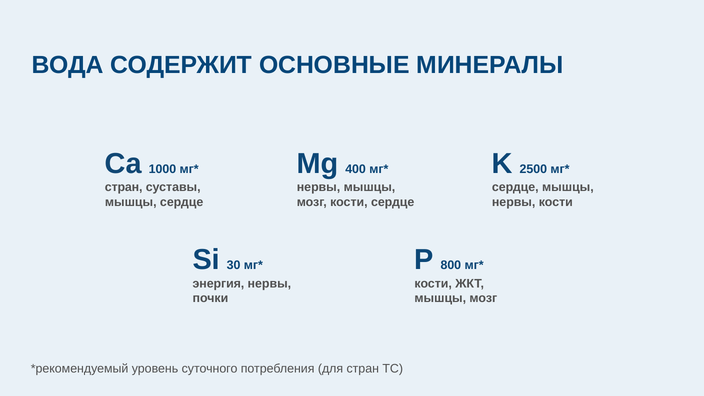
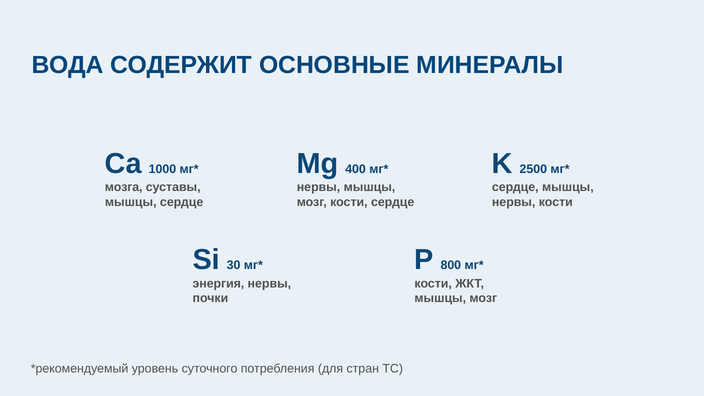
стран at (124, 187): стран -> мозга
